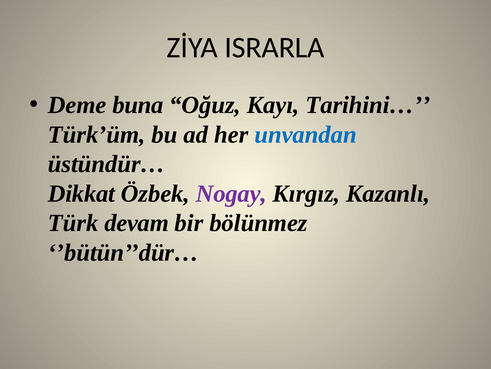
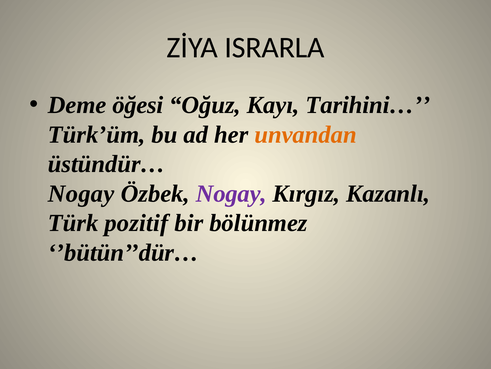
buna: buna -> öğesi
unvandan colour: blue -> orange
Dikkat at (81, 193): Dikkat -> Nogay
devam: devam -> pozitif
